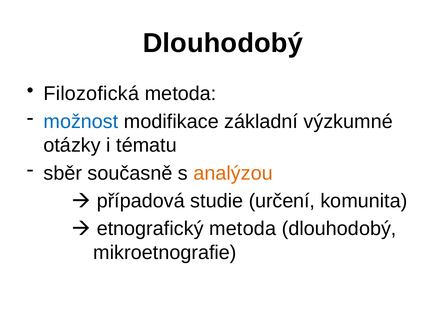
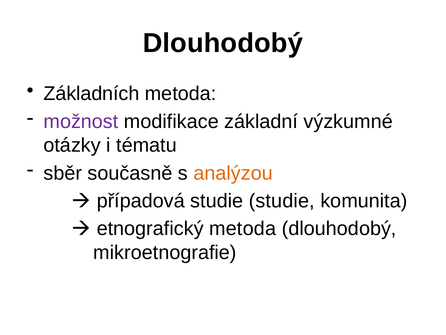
Filozofická: Filozofická -> Základních
možnost colour: blue -> purple
studie určení: určení -> studie
